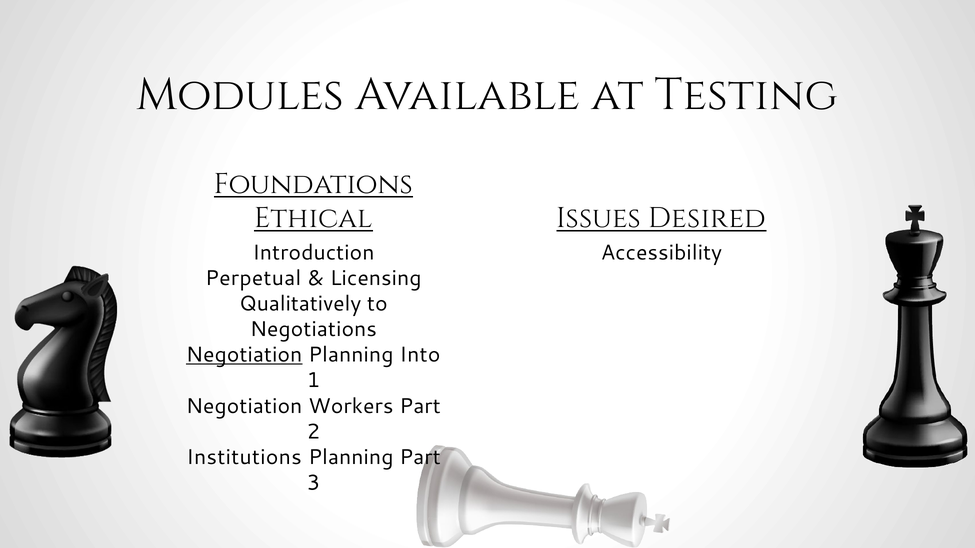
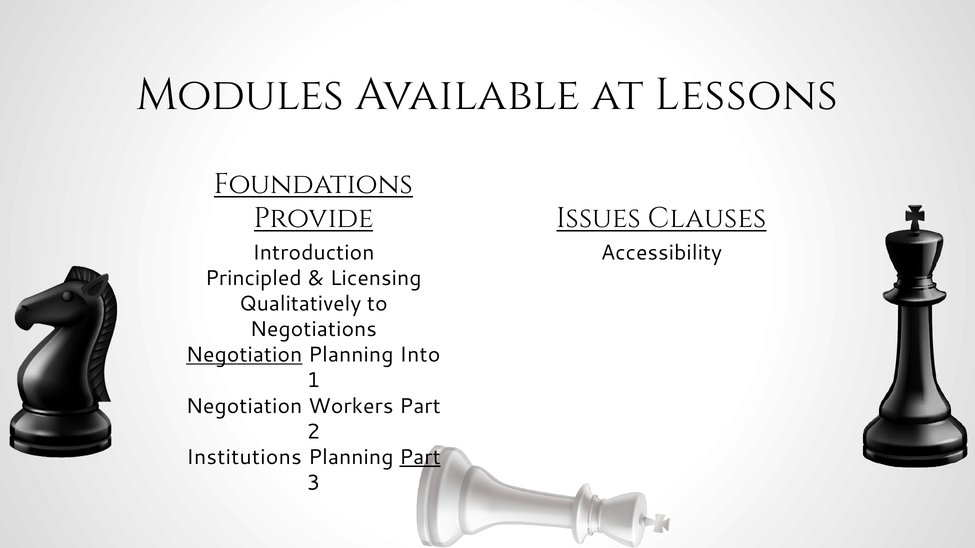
Testing: Testing -> Lessons
Ethical: Ethical -> Provide
Desired: Desired -> Clauses
Perpetual: Perpetual -> Principled
Part at (420, 458) underline: none -> present
